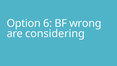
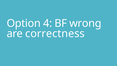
6: 6 -> 4
considering: considering -> correctness
